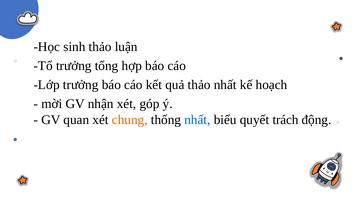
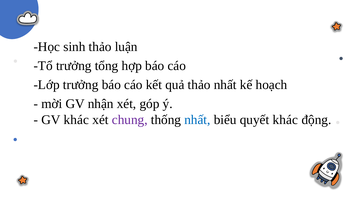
GV quan: quan -> khác
chung colour: orange -> purple
quyết trách: trách -> khác
